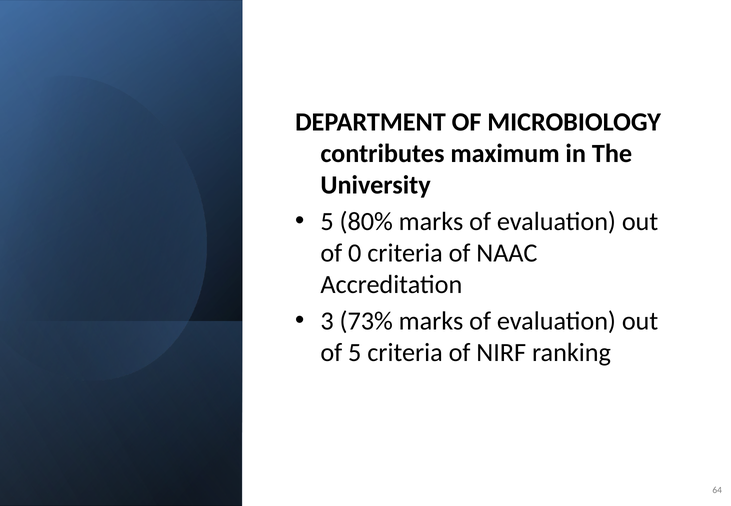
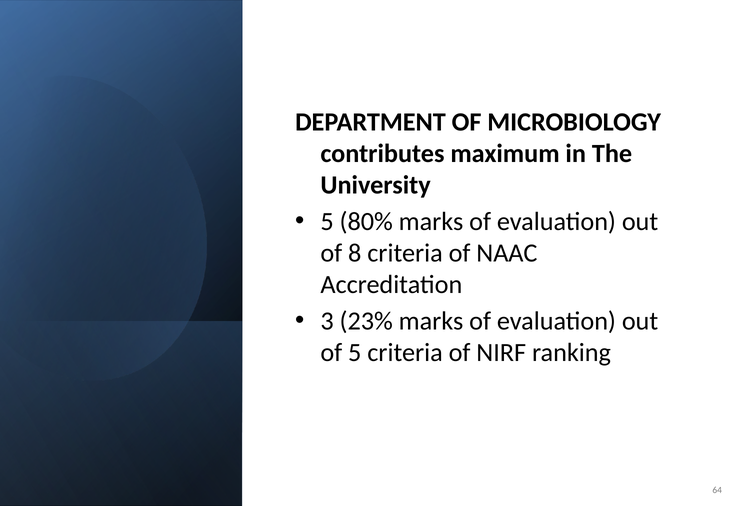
0: 0 -> 8
73%: 73% -> 23%
